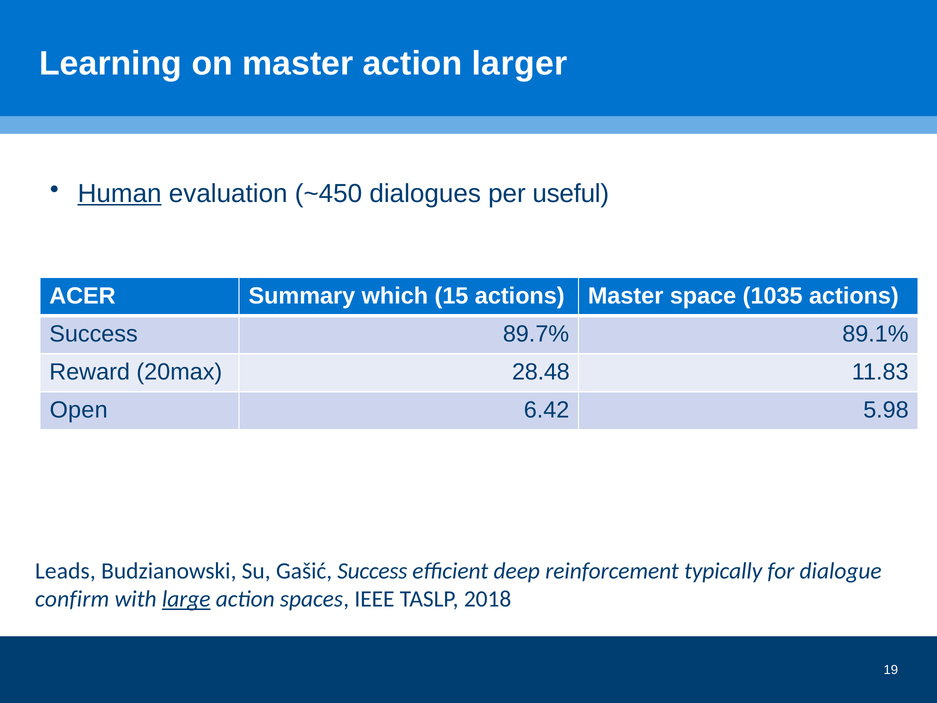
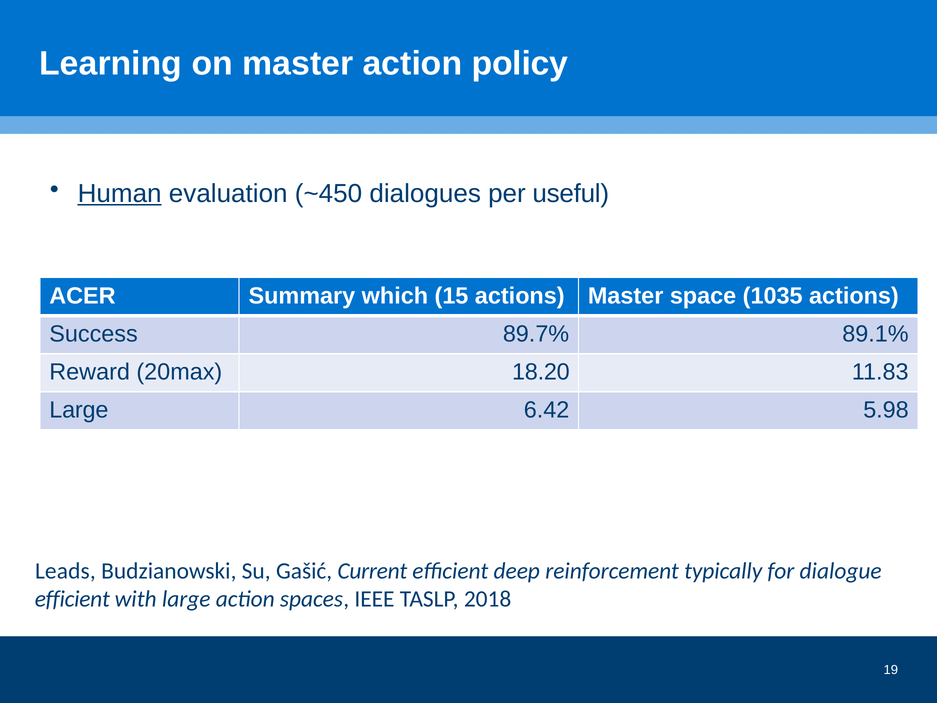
larger: larger -> policy
28.48: 28.48 -> 18.20
Open at (79, 410): Open -> Large
Gašić Success: Success -> Current
confirm at (72, 599): confirm -> efficient
large at (186, 599) underline: present -> none
